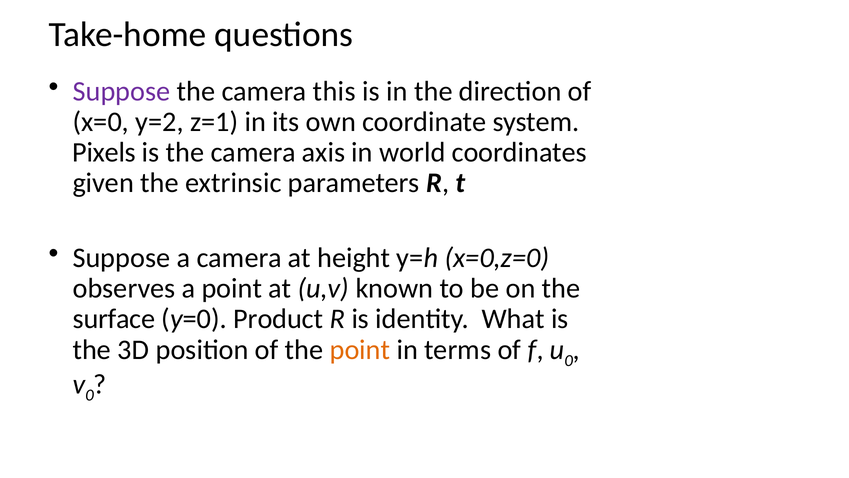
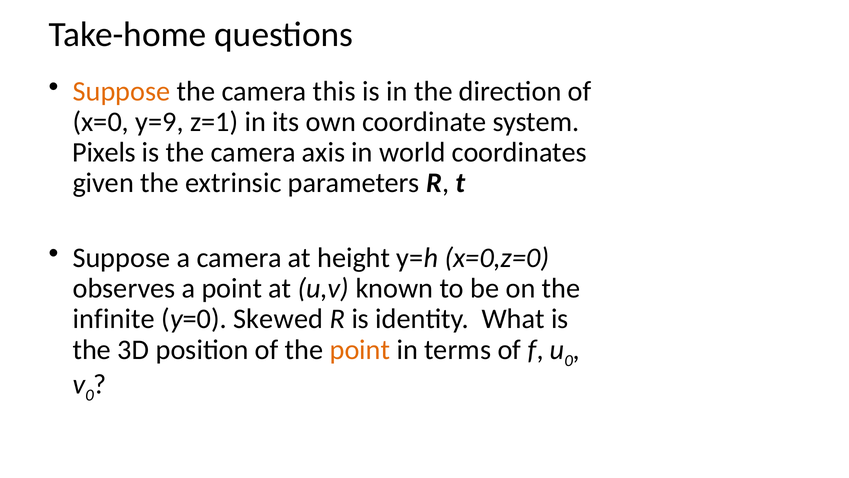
Suppose at (122, 91) colour: purple -> orange
y=2: y=2 -> y=9
surface: surface -> infinite
Product: Product -> Skewed
